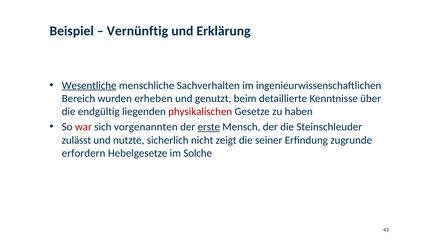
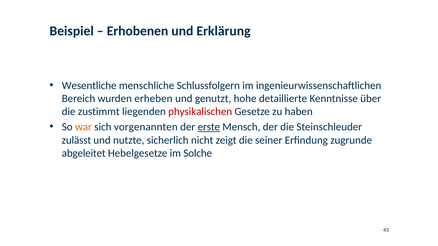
Vernünftig: Vernünftig -> Erhobenen
Wesentliche underline: present -> none
Sachverhalten: Sachverhalten -> Schlussfolgern
beim: beim -> hohe
endgültig: endgültig -> zustimmt
war colour: red -> orange
erfordern: erfordern -> abgeleitet
